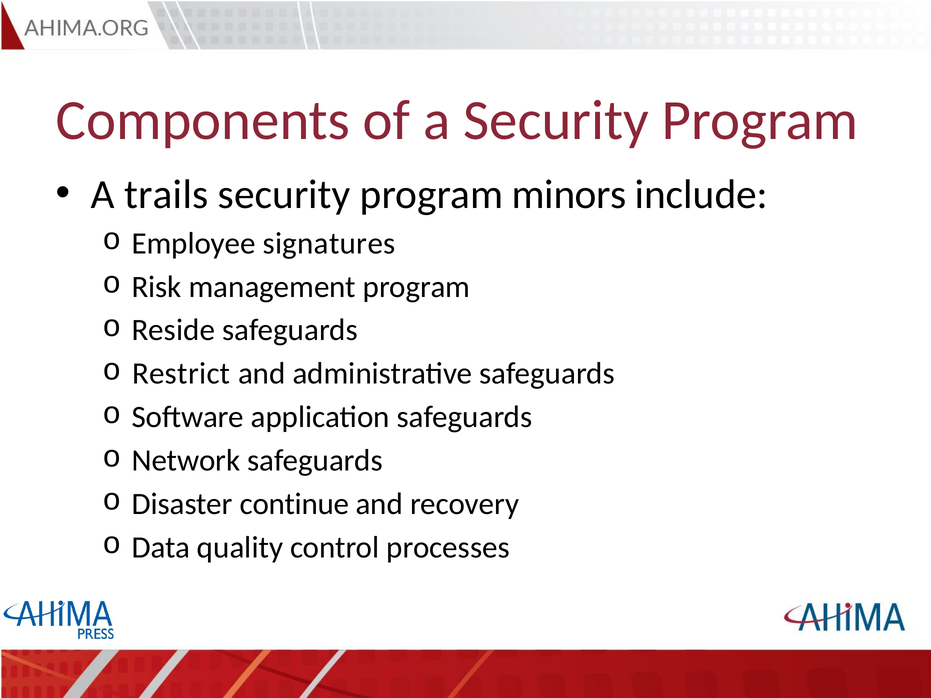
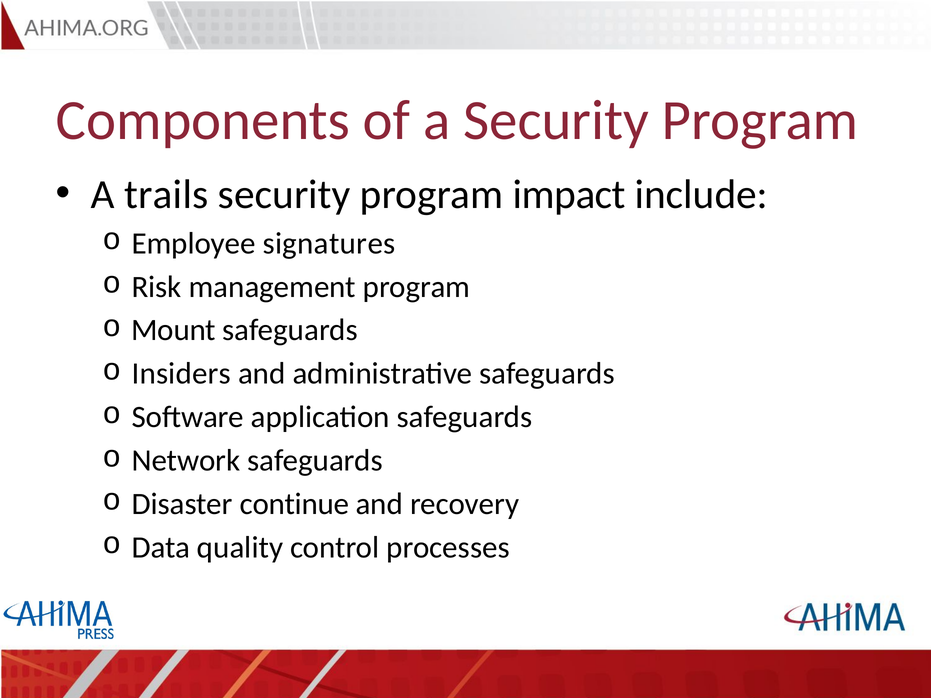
minors: minors -> impact
Reside: Reside -> Mount
Restrict: Restrict -> Insiders
